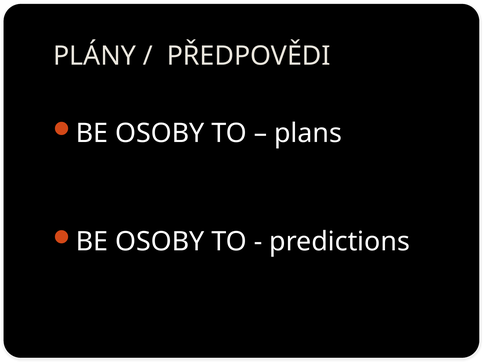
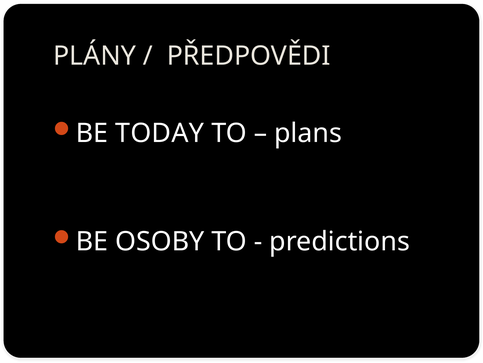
OSOBY at (160, 133): OSOBY -> TODAY
